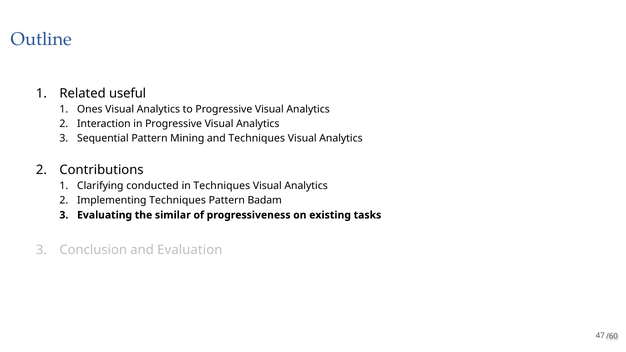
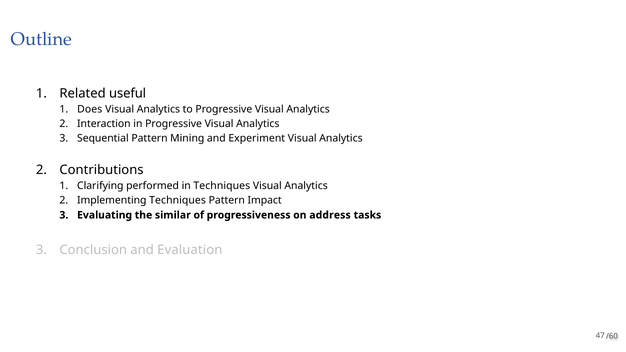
Ones: Ones -> Does
and Techniques: Techniques -> Experiment
conducted: conducted -> performed
Badam: Badam -> Impact
existing: existing -> address
